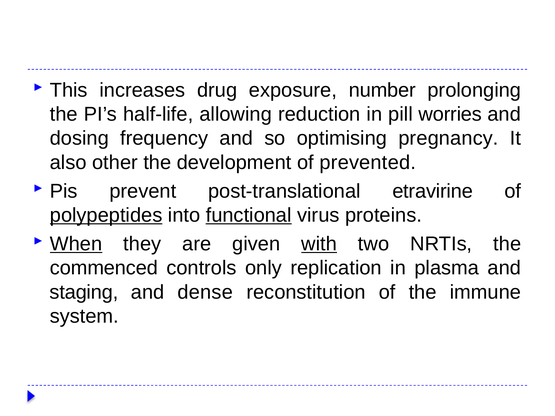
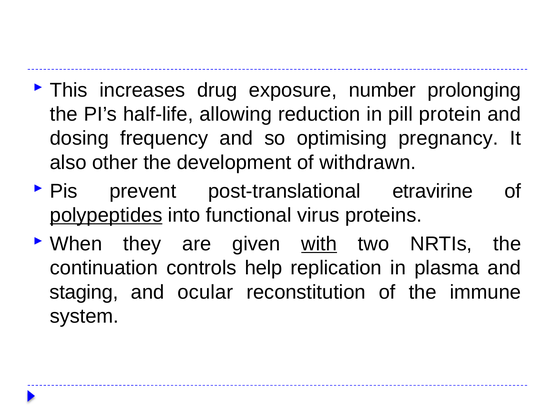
worries: worries -> protein
prevented: prevented -> withdrawn
functional underline: present -> none
When underline: present -> none
commenced: commenced -> continuation
only: only -> help
dense: dense -> ocular
